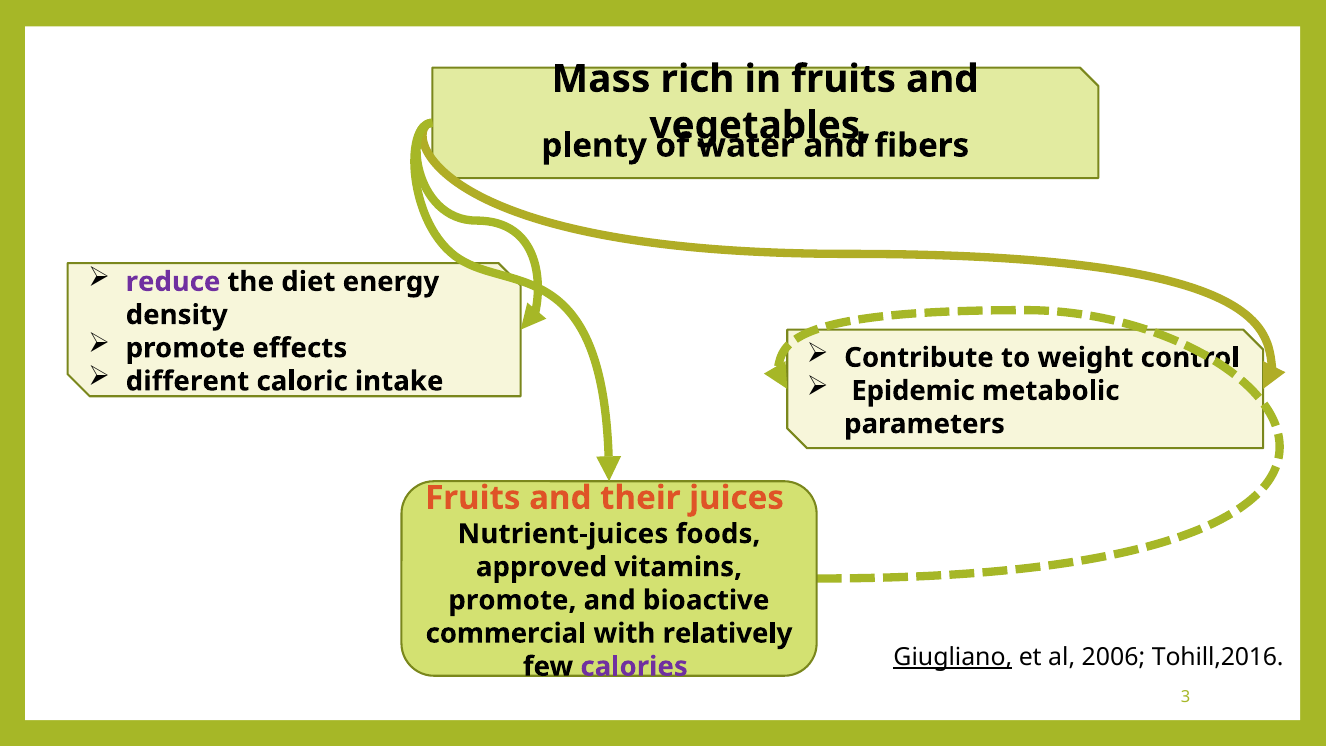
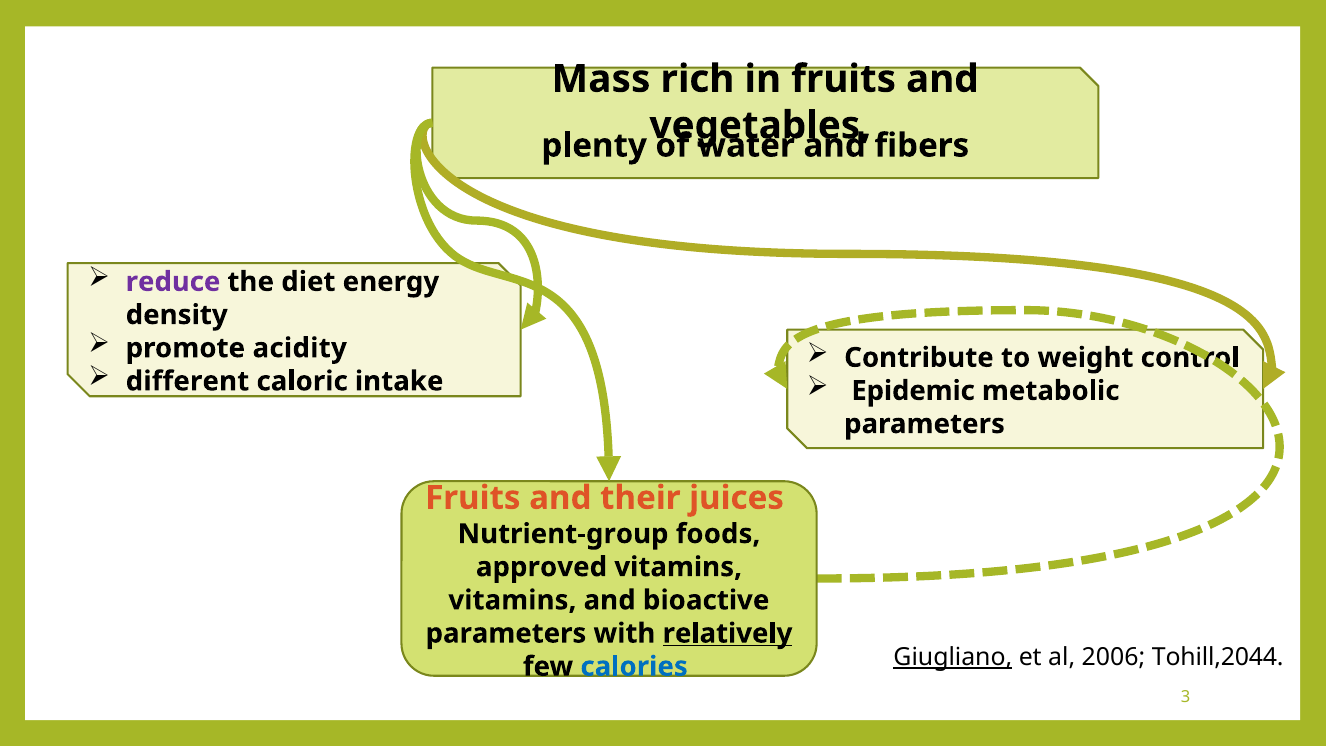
effects: effects -> acidity
Nutrient-juices: Nutrient-juices -> Nutrient-group
promote at (512, 600): promote -> vitamins
commercial at (506, 633): commercial -> parameters
relatively underline: none -> present
Tohill,2016: Tohill,2016 -> Tohill,2044
calories colour: purple -> blue
